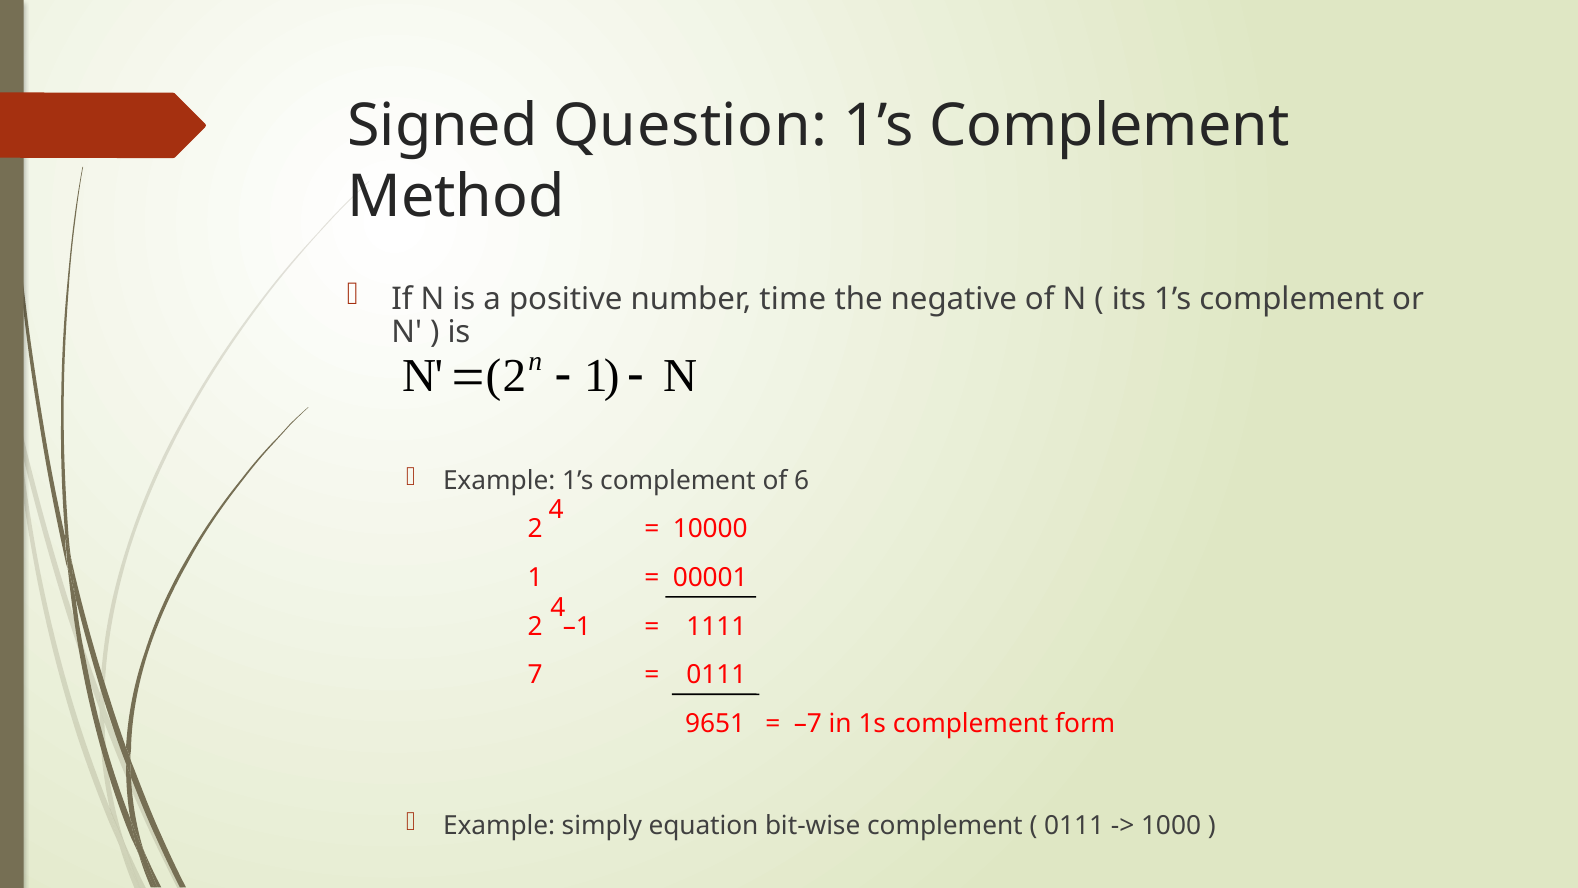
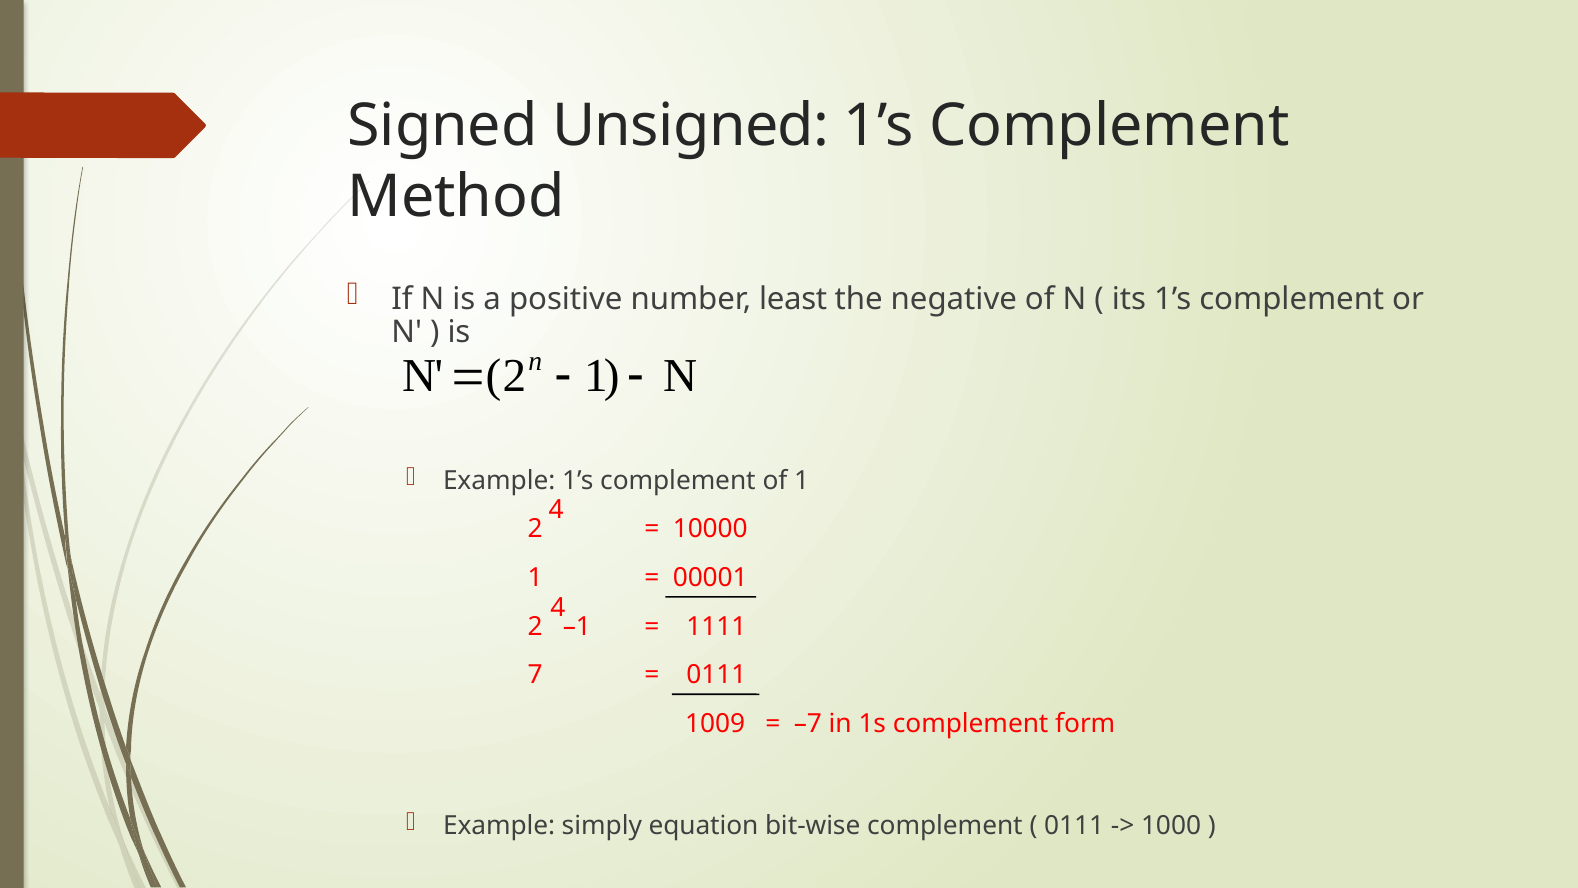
Question: Question -> Unsigned
time: time -> least
of 6: 6 -> 1
9651: 9651 -> 1009
